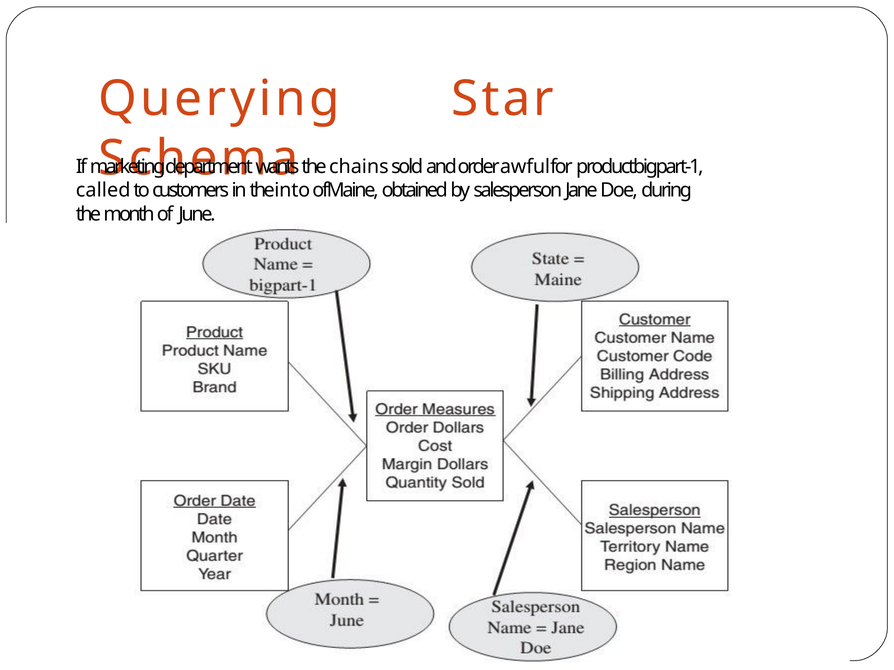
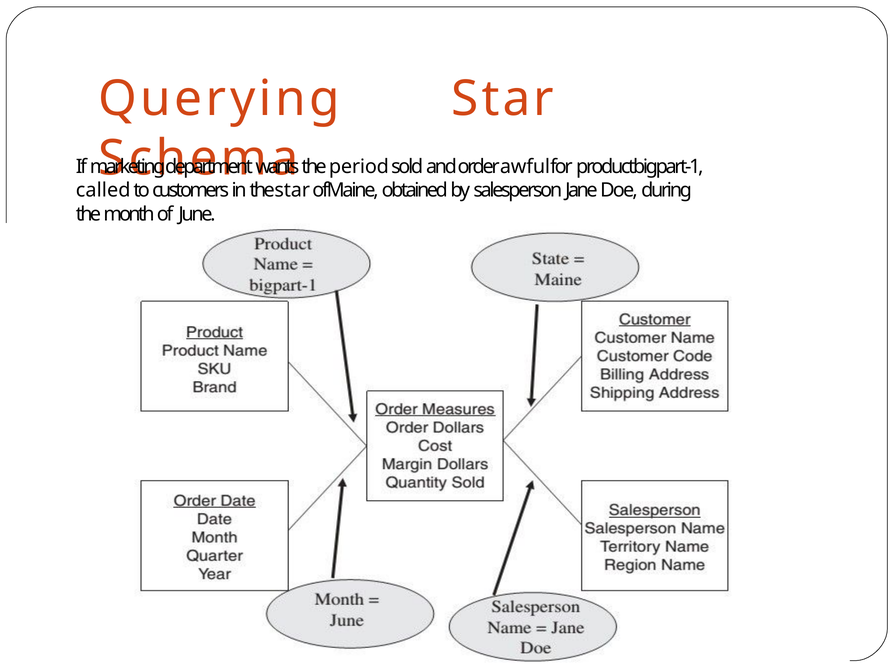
chains: chains -> period
into at (292, 191): into -> star
